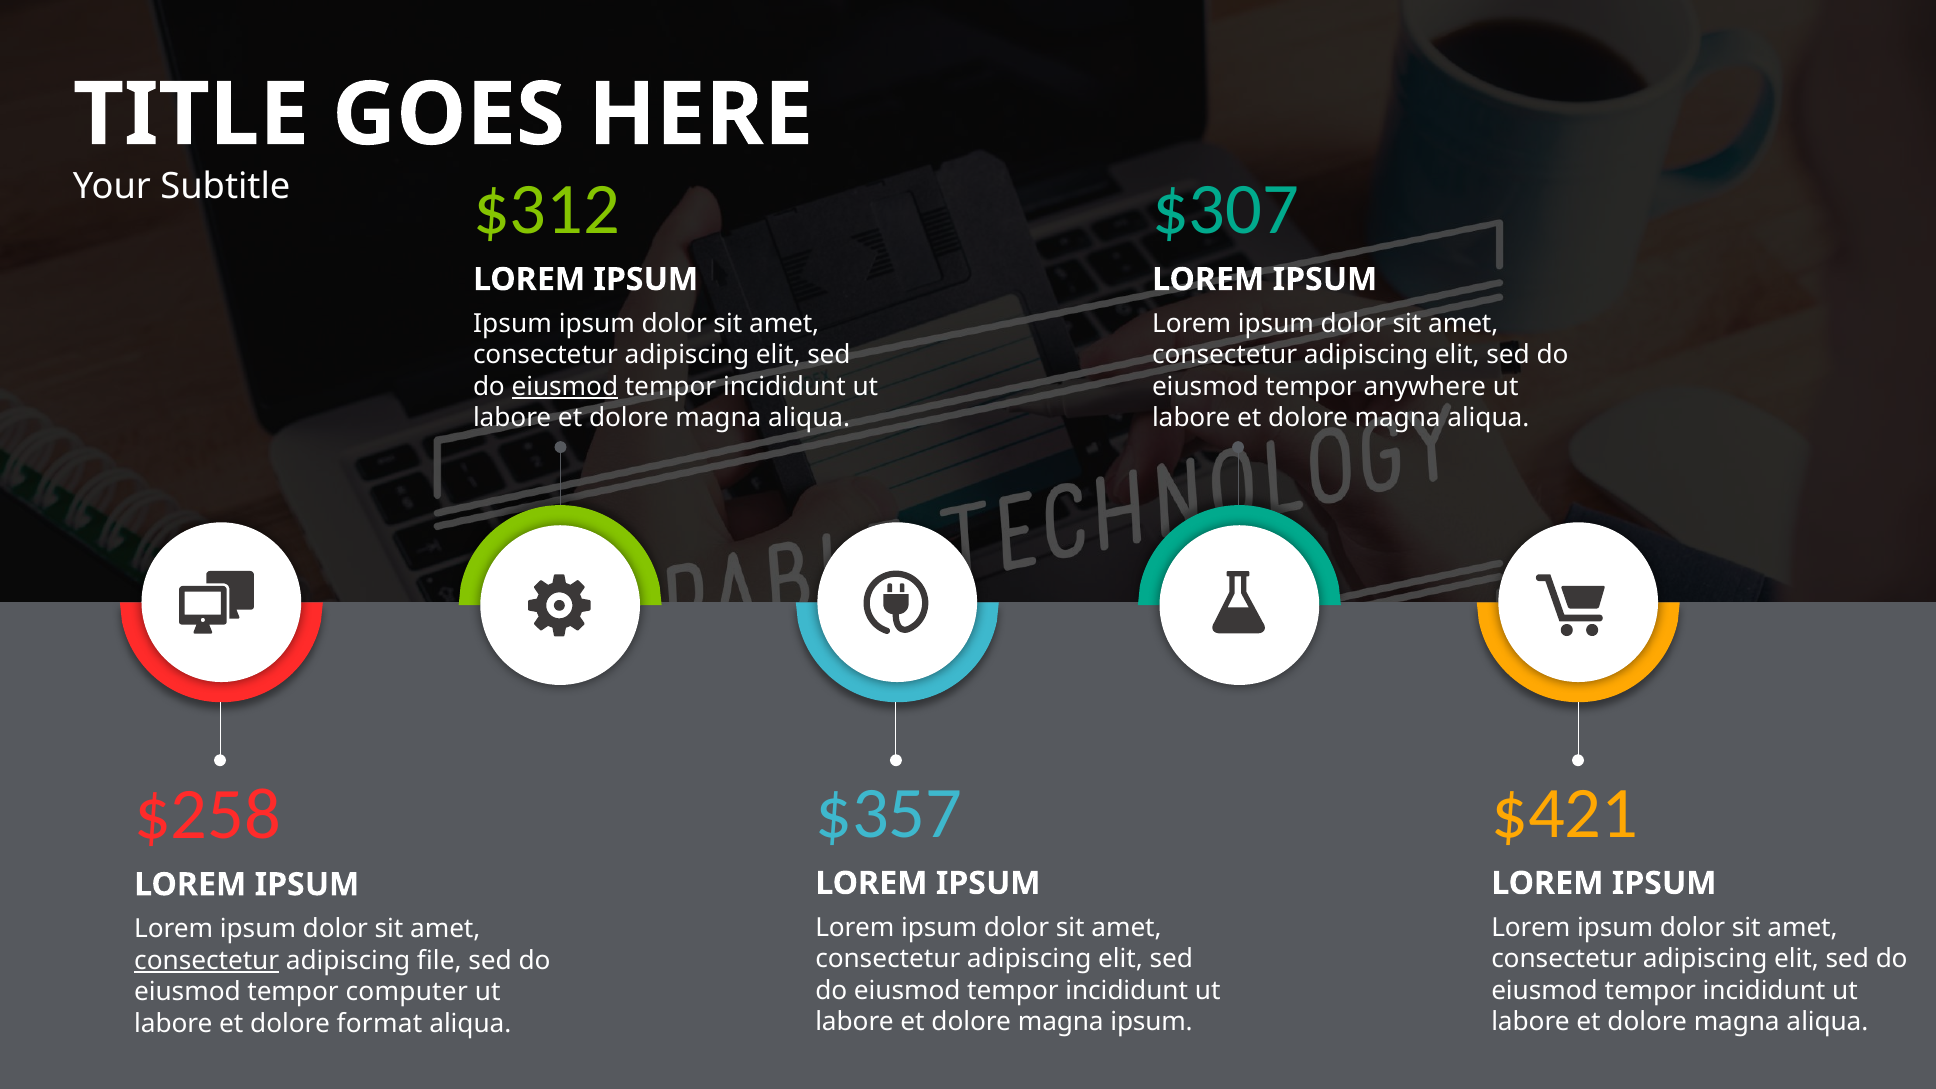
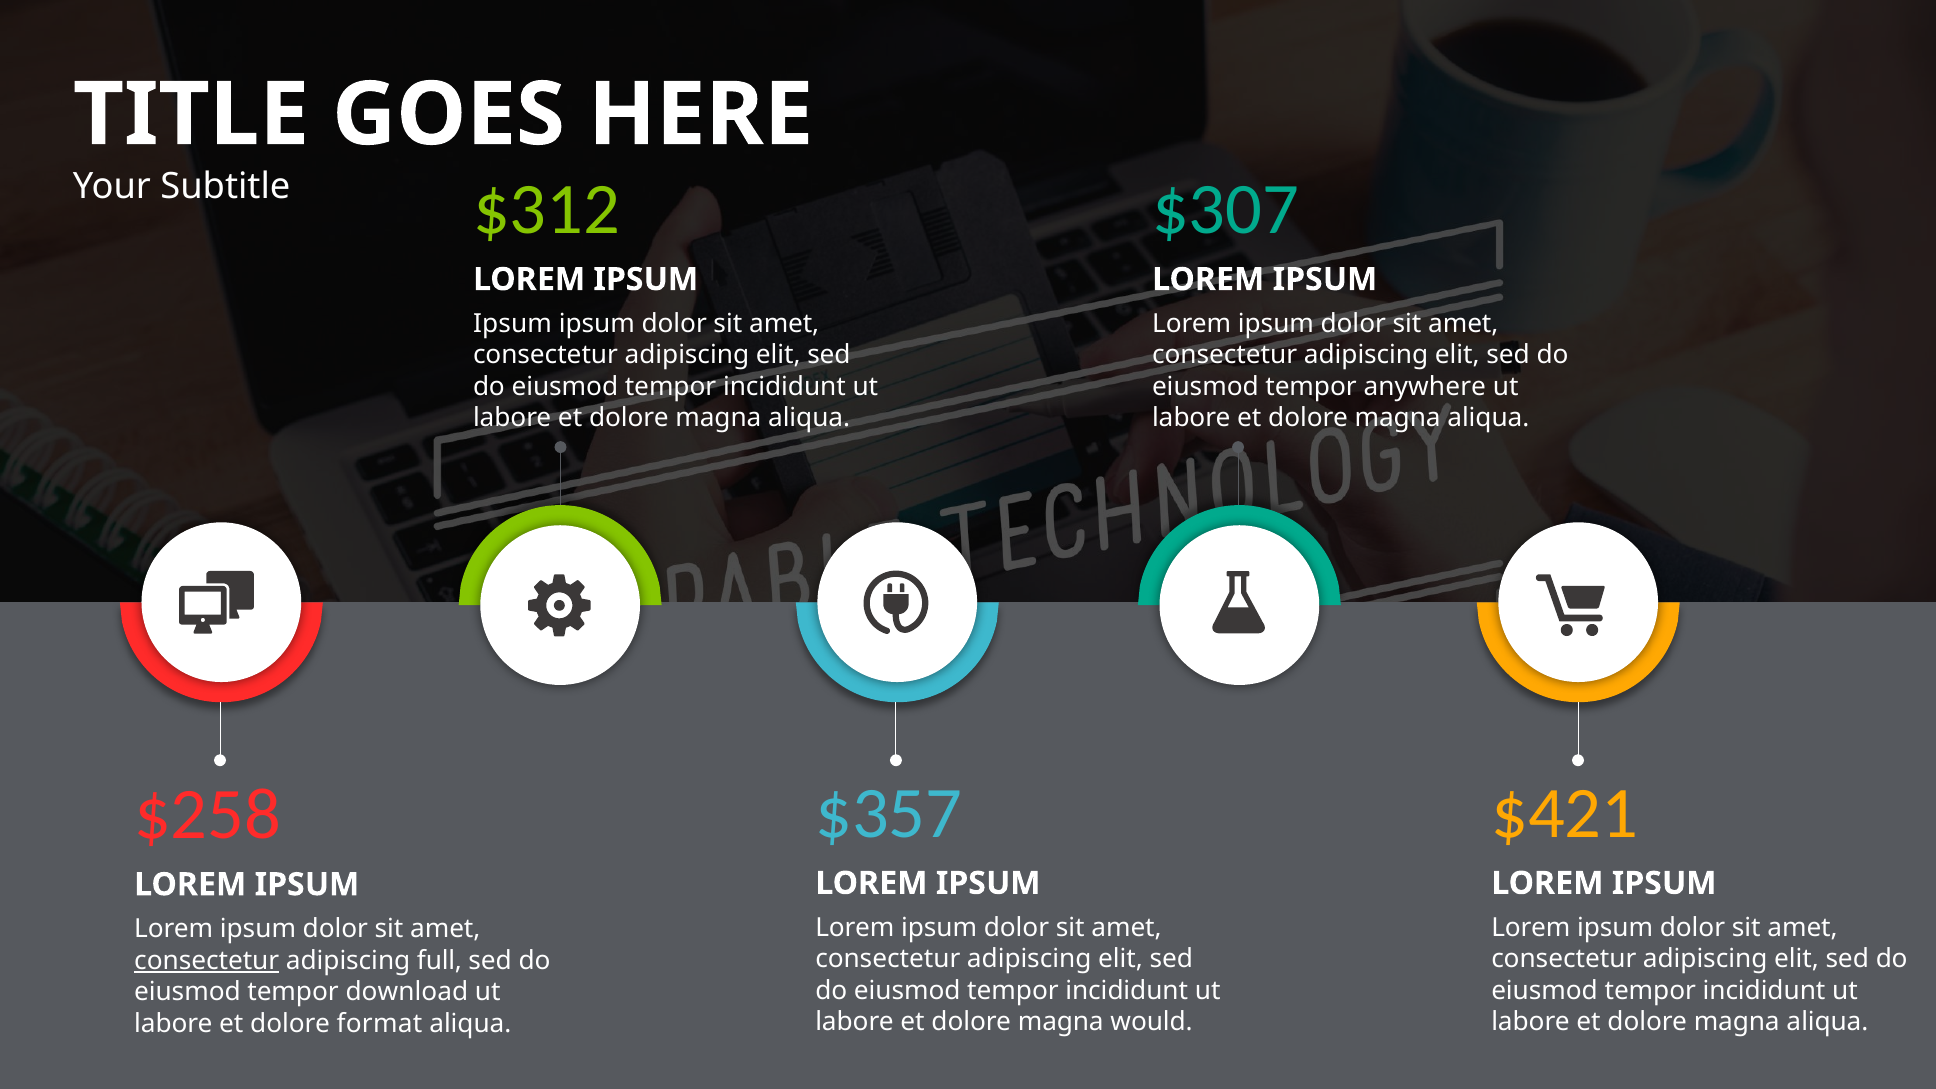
eiusmod at (565, 387) underline: present -> none
file: file -> full
computer: computer -> download
magna ipsum: ipsum -> would
